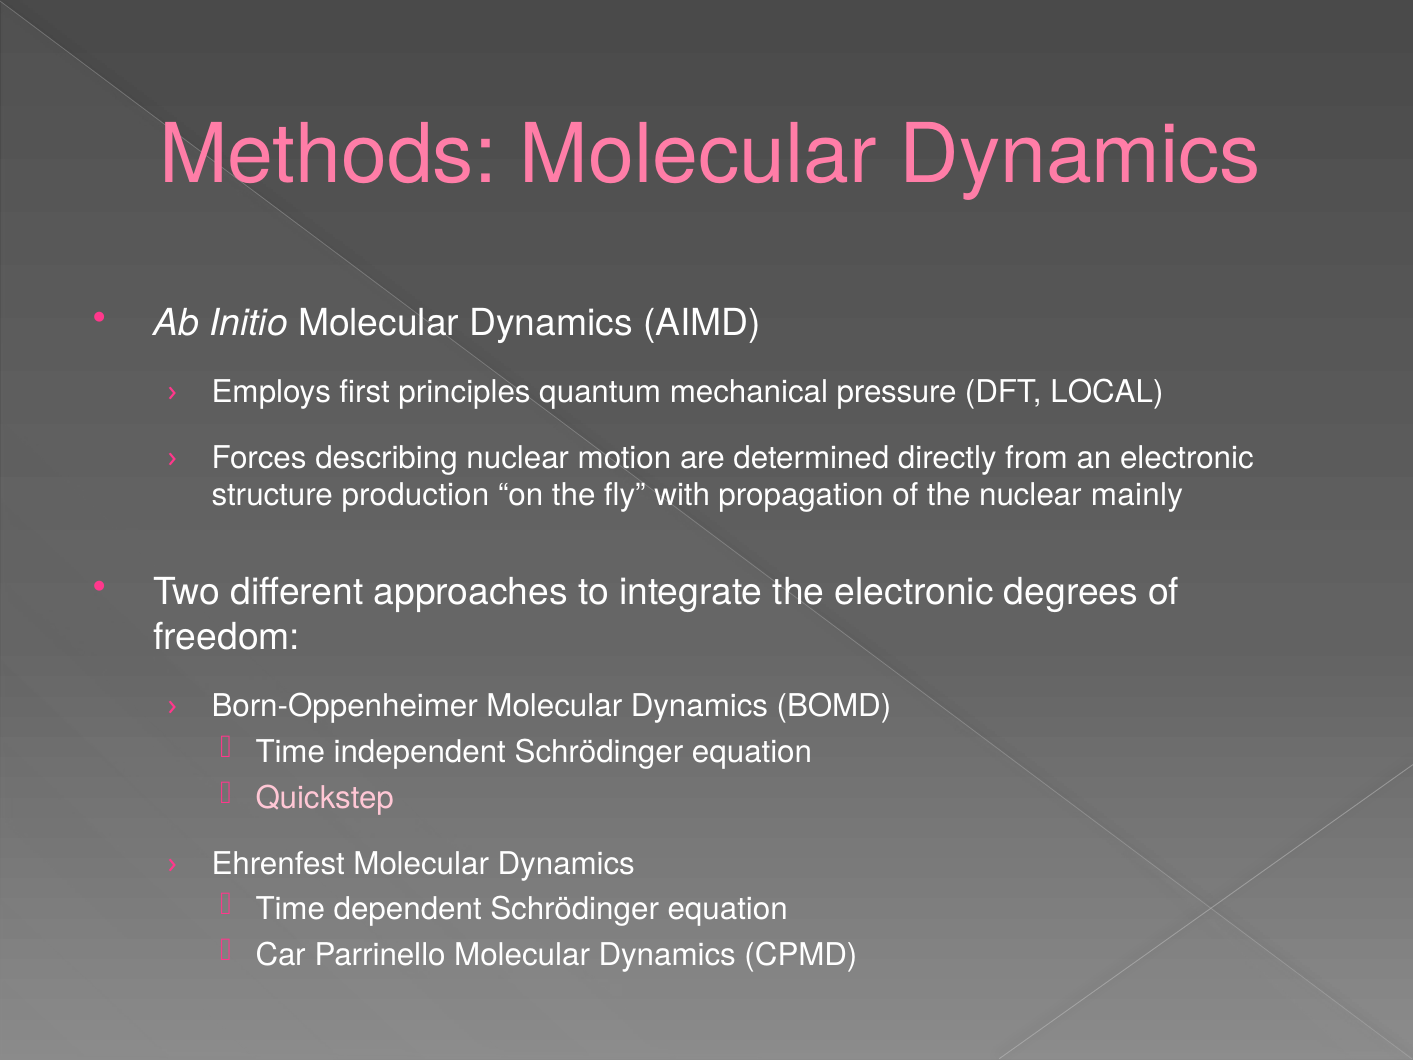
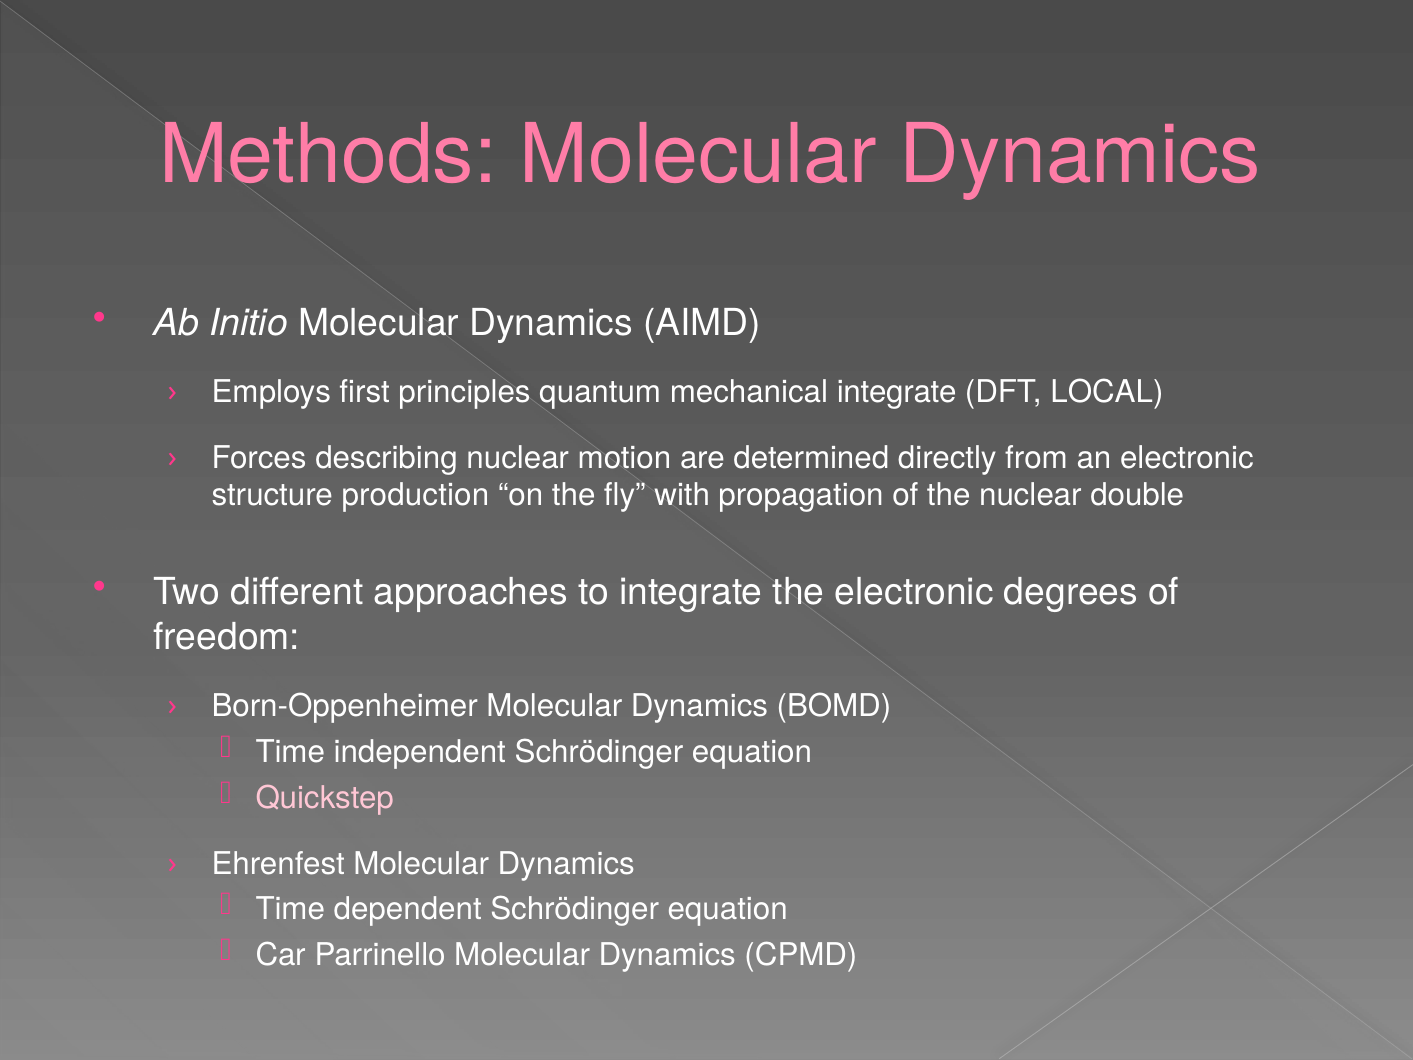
mechanical pressure: pressure -> integrate
mainly: mainly -> double
